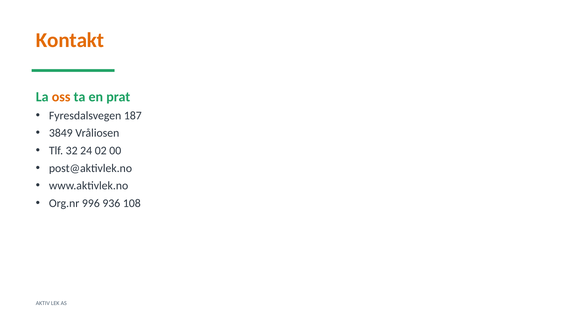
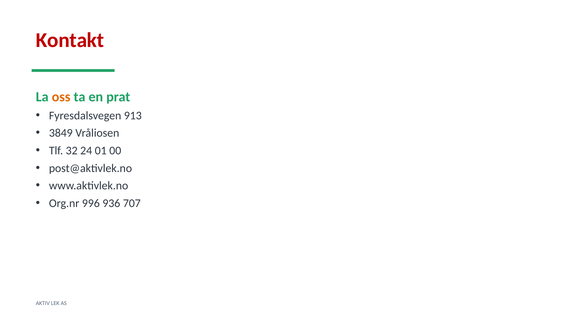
Kontakt colour: orange -> red
187: 187 -> 913
02: 02 -> 01
108: 108 -> 707
